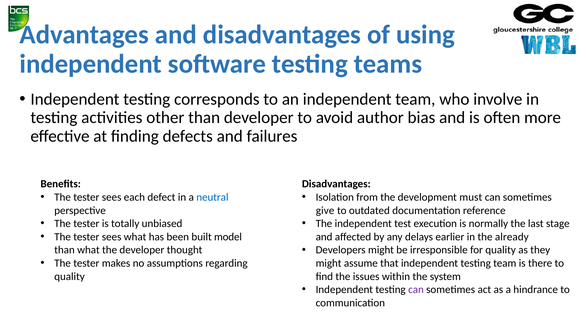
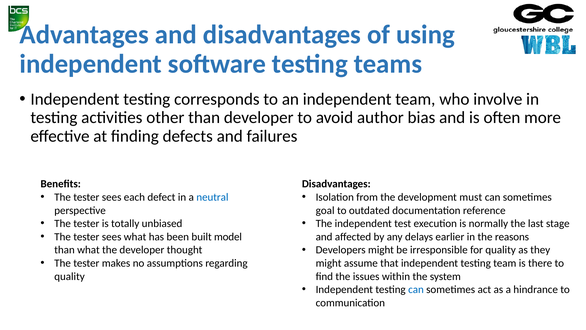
give: give -> goal
already: already -> reasons
can at (416, 289) colour: purple -> blue
